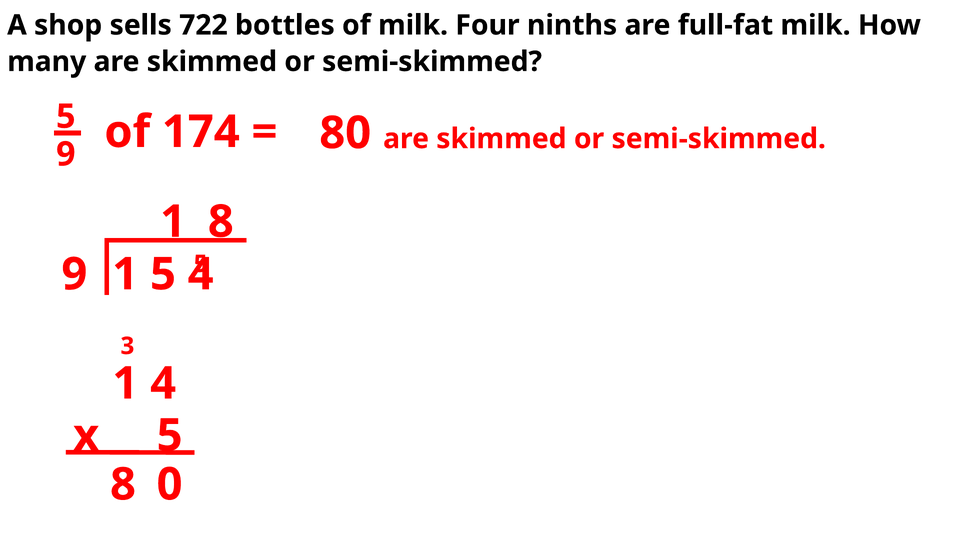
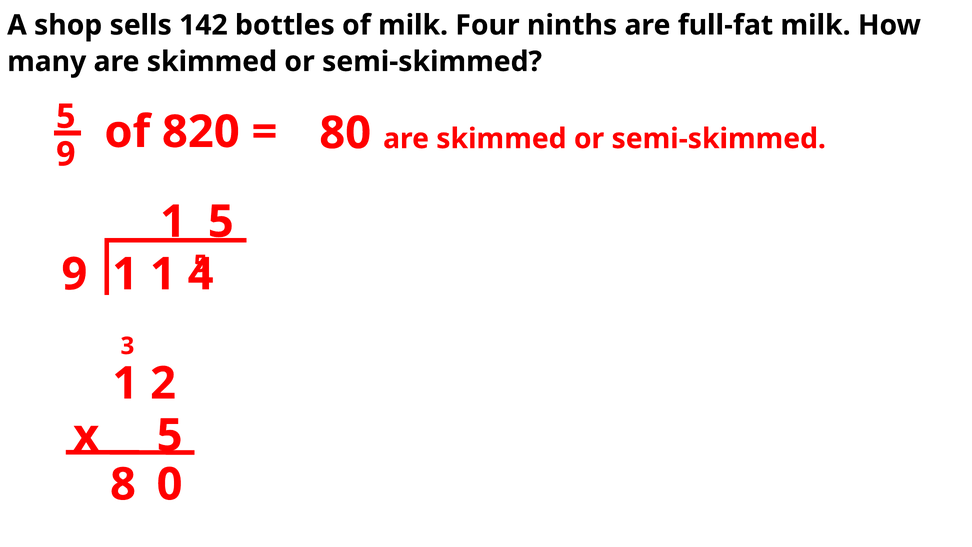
722: 722 -> 142
174: 174 -> 820
1 8: 8 -> 5
1 5: 5 -> 1
1 4: 4 -> 2
